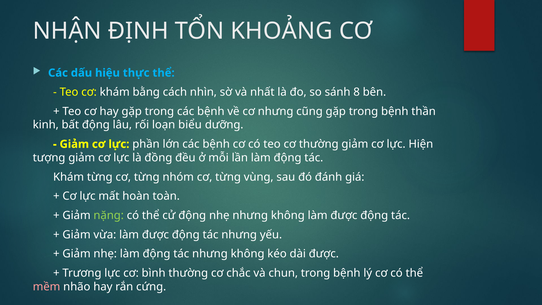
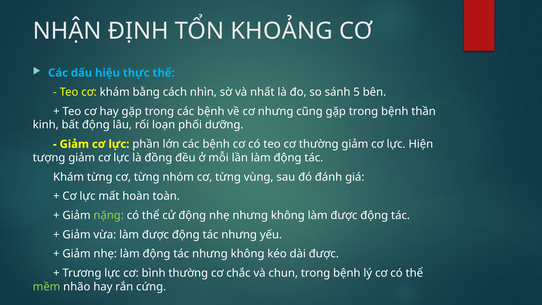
8: 8 -> 5
biểu: biểu -> phối
mềm colour: pink -> light green
